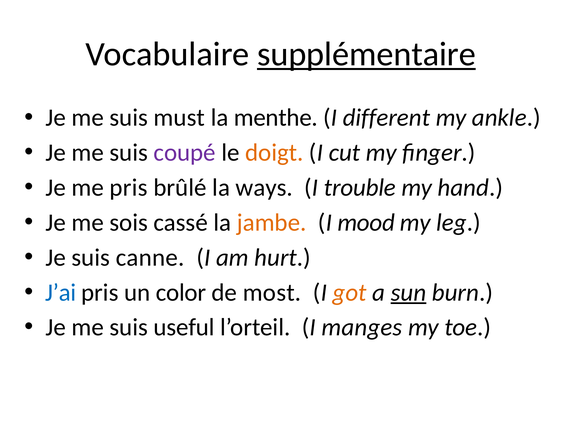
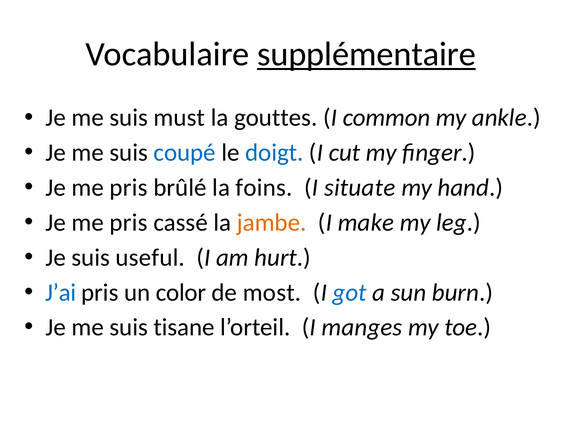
menthe: menthe -> gouttes
different: different -> common
coupé colour: purple -> blue
doigt colour: orange -> blue
ways: ways -> foins
trouble: trouble -> situate
sois at (129, 223): sois -> pris
mood: mood -> make
canne: canne -> useful
got colour: orange -> blue
sun underline: present -> none
useful: useful -> tisane
